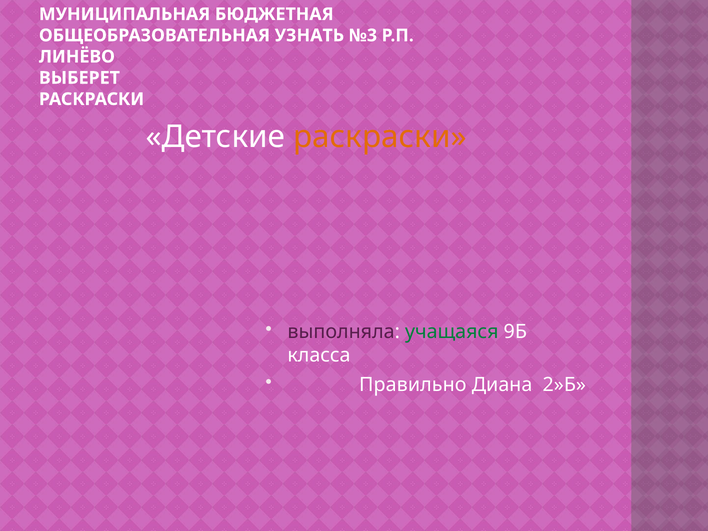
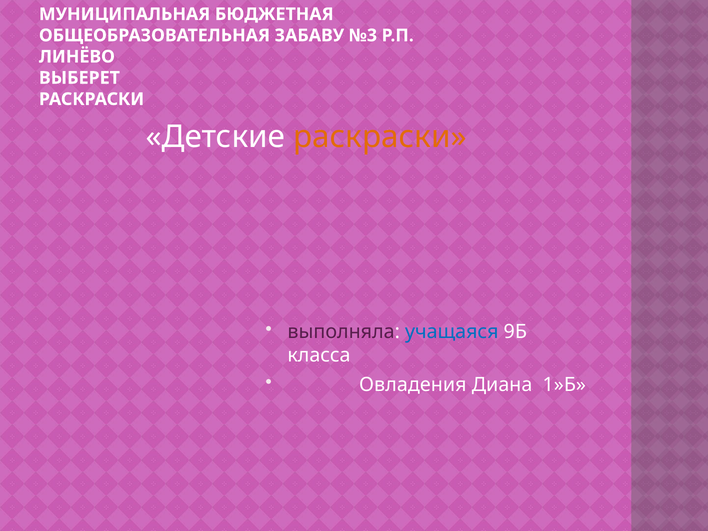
УЗНАТЬ: УЗНАТЬ -> ЗАБАВУ
учащаяся colour: green -> blue
Правильно: Правильно -> Овладения
2»Б: 2»Б -> 1»Б
